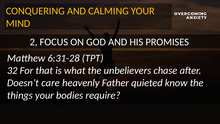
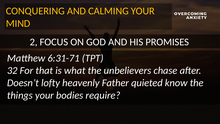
6:31-28: 6:31-28 -> 6:31-71
care: care -> lofty
